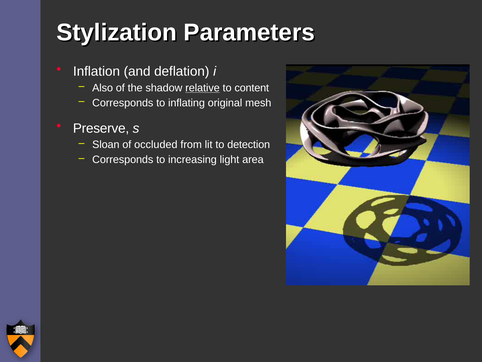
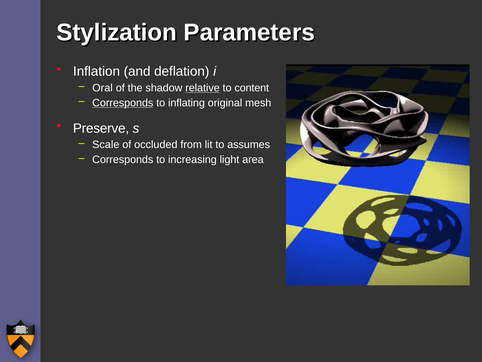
Also: Also -> Oral
Corresponds at (123, 103) underline: none -> present
Sloan: Sloan -> Scale
detection: detection -> assumes
